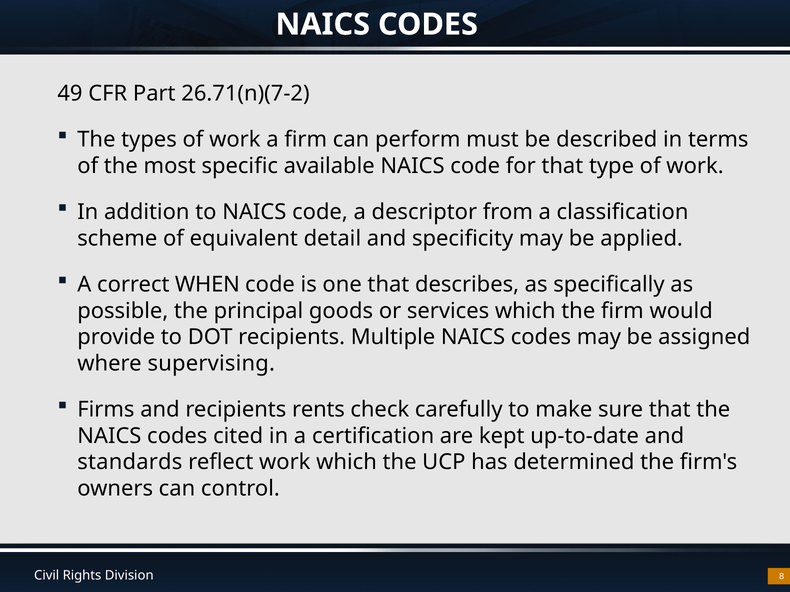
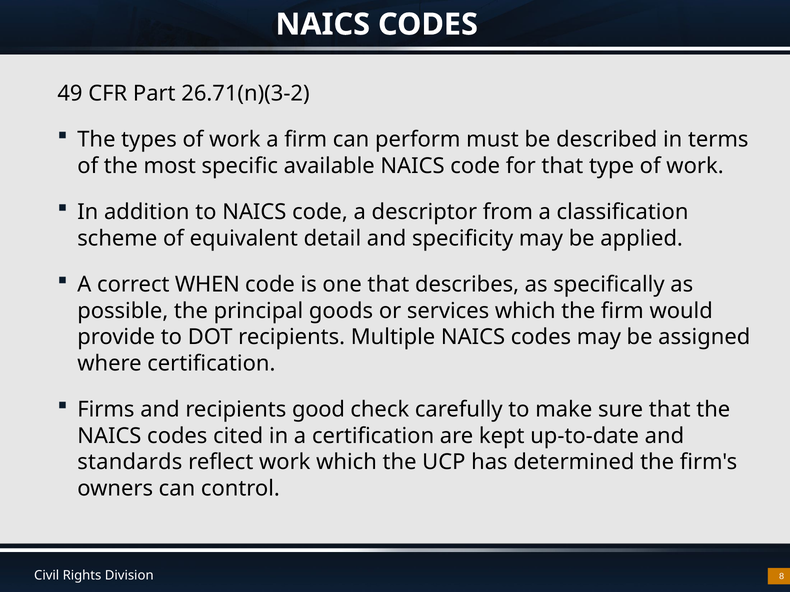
26.71(n)(7-2: 26.71(n)(7-2 -> 26.71(n)(3-2
where supervising: supervising -> certification
rents: rents -> good
